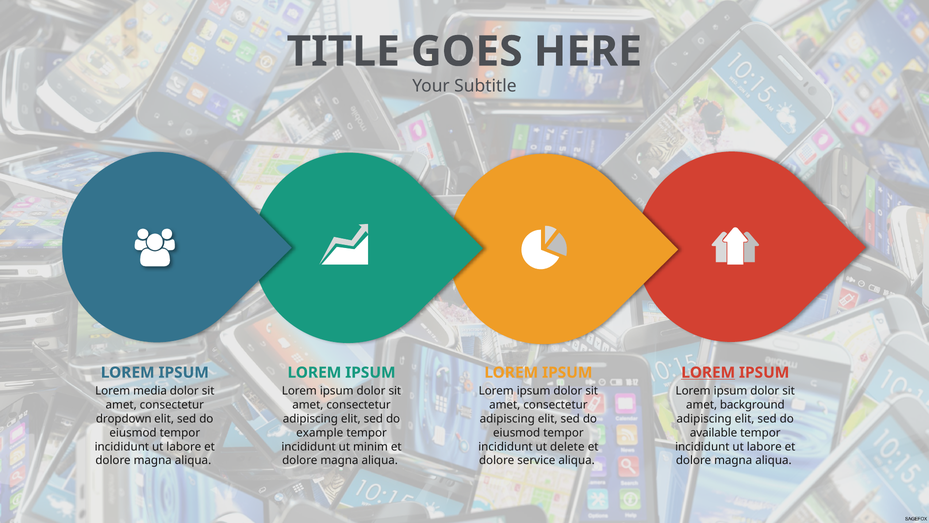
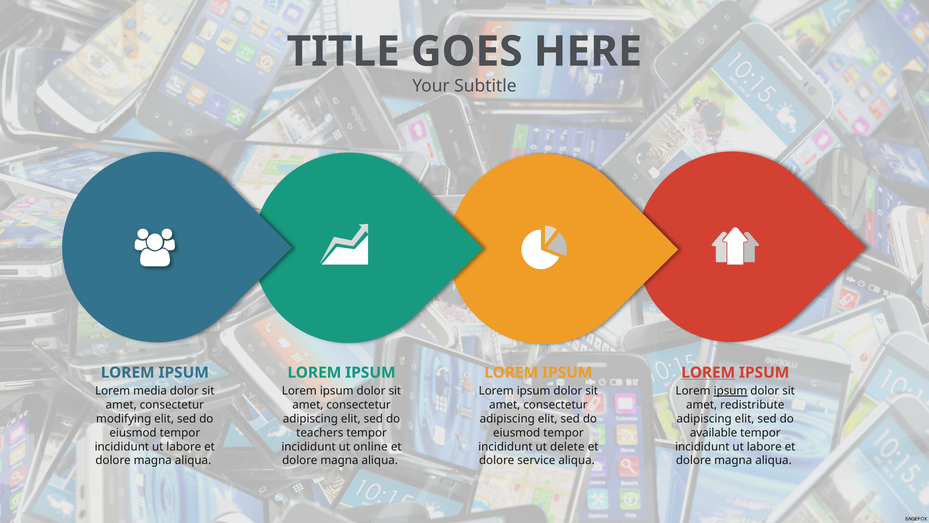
ipsum at (730, 391) underline: none -> present
background: background -> redistribute
dropdown: dropdown -> modifying
example: example -> teachers
minim: minim -> online
